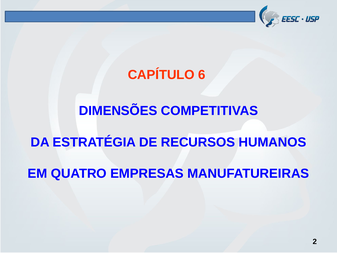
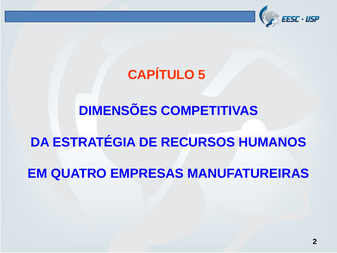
6: 6 -> 5
